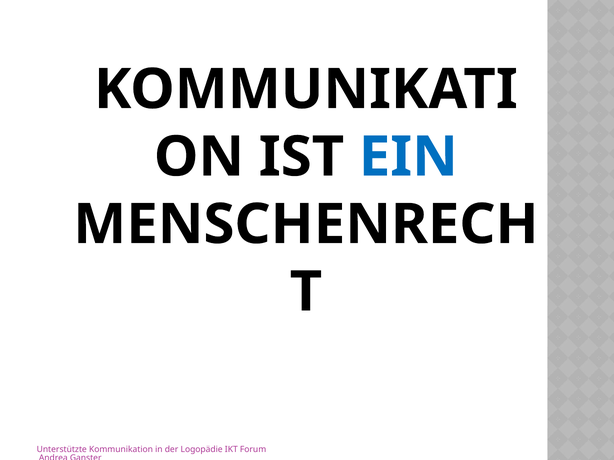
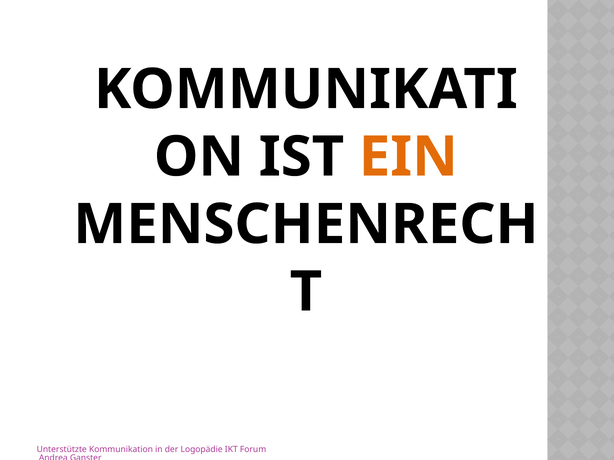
EIN colour: blue -> orange
